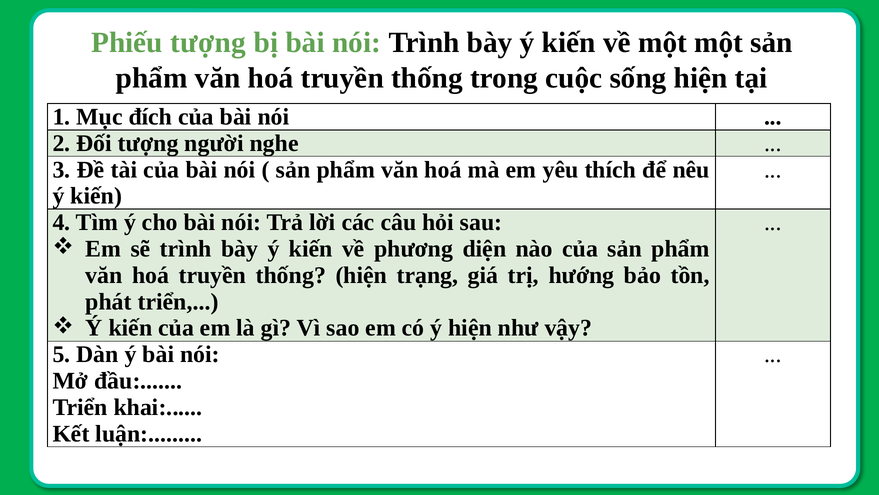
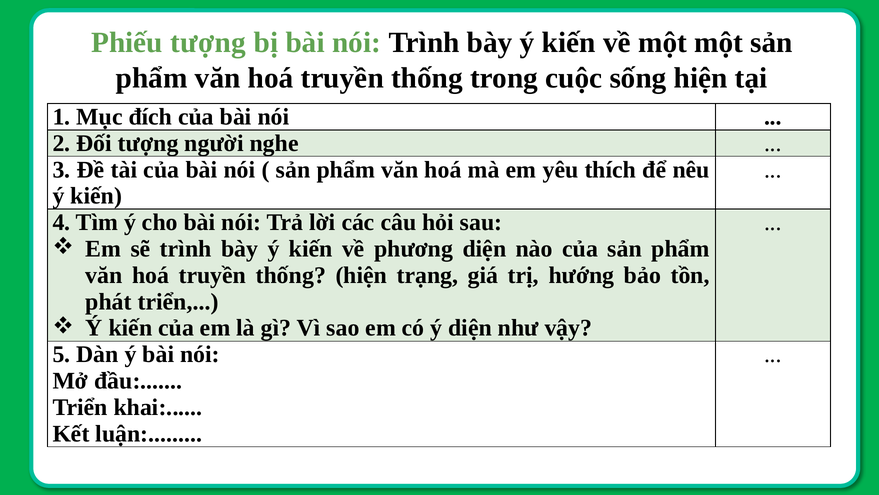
ý hiện: hiện -> diện
